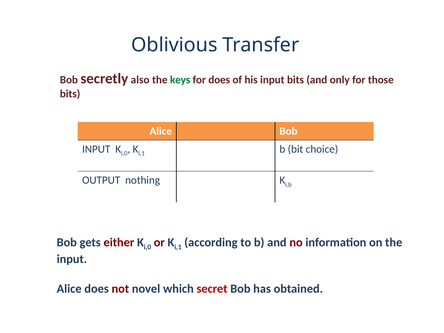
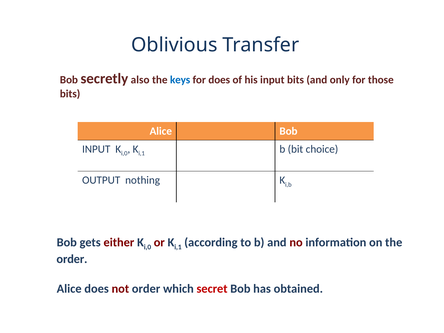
keys colour: green -> blue
input at (72, 259): input -> order
not novel: novel -> order
